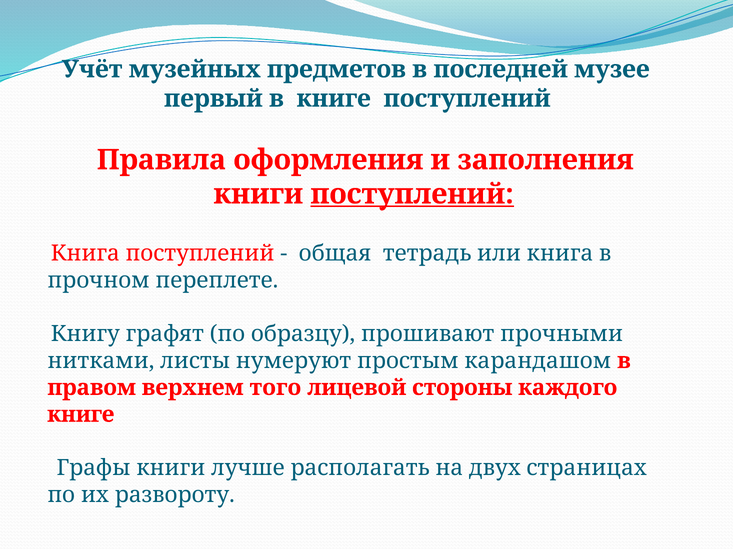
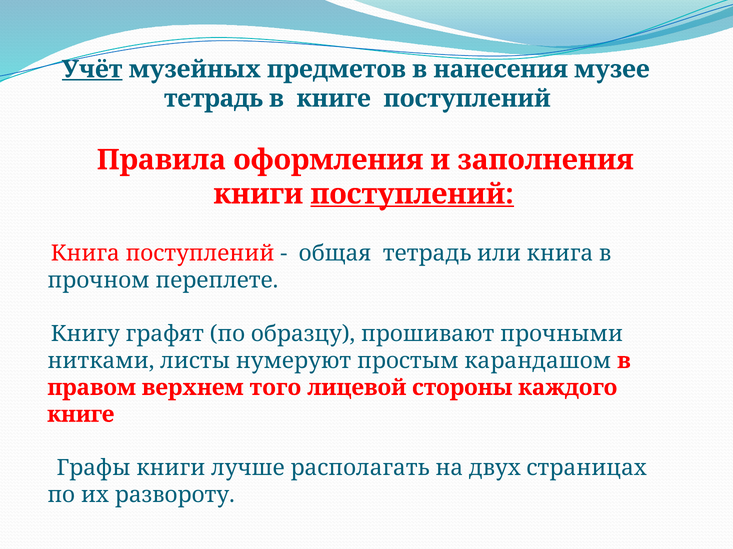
Учёт underline: none -> present
последней: последней -> нанесения
первый at (213, 99): первый -> тетрадь
